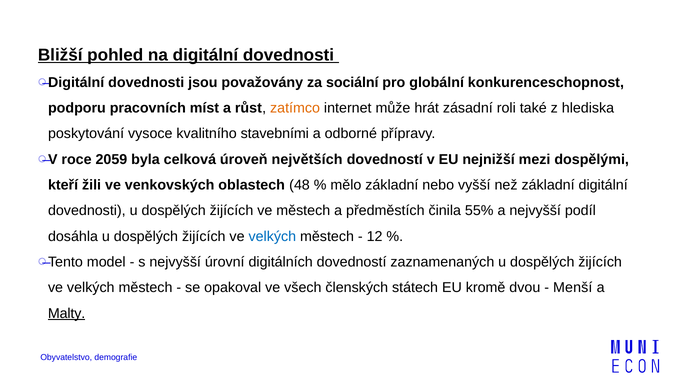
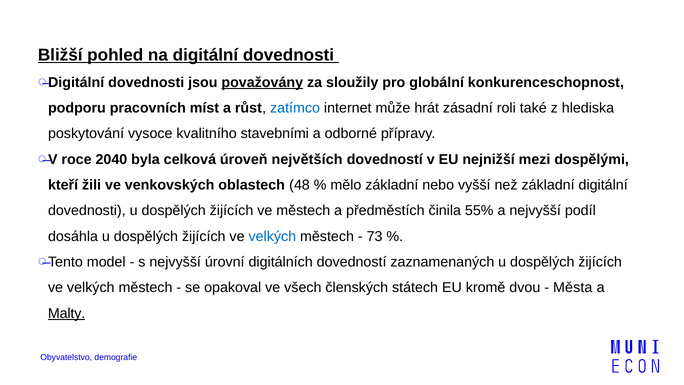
považovány underline: none -> present
sociální: sociální -> sloužily
zatímco colour: orange -> blue
2059: 2059 -> 2040
12: 12 -> 73
Menší: Menší -> Města
